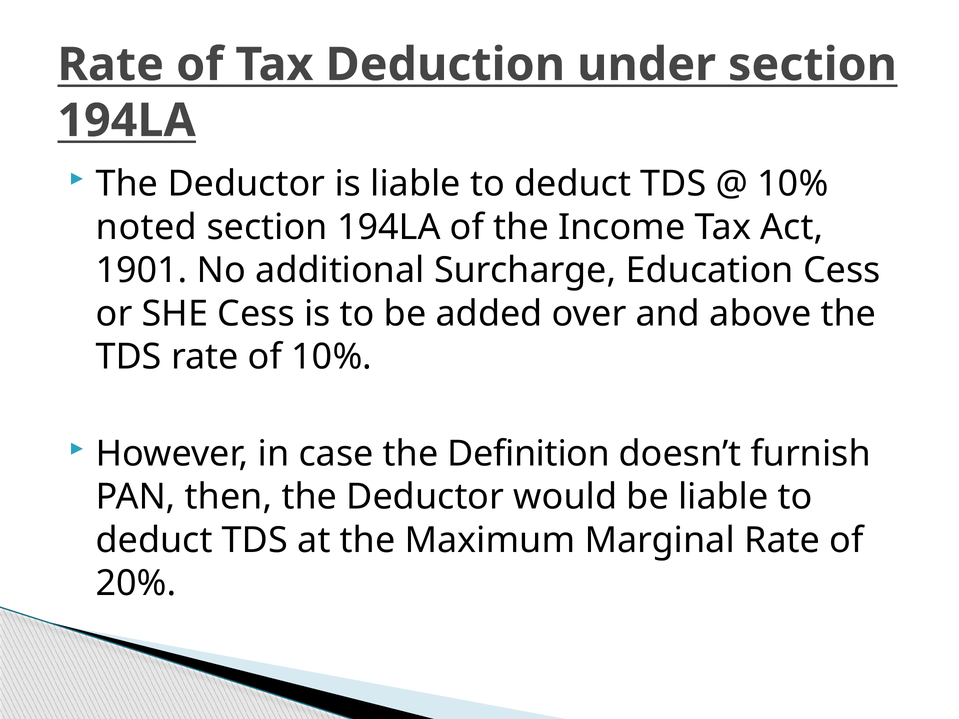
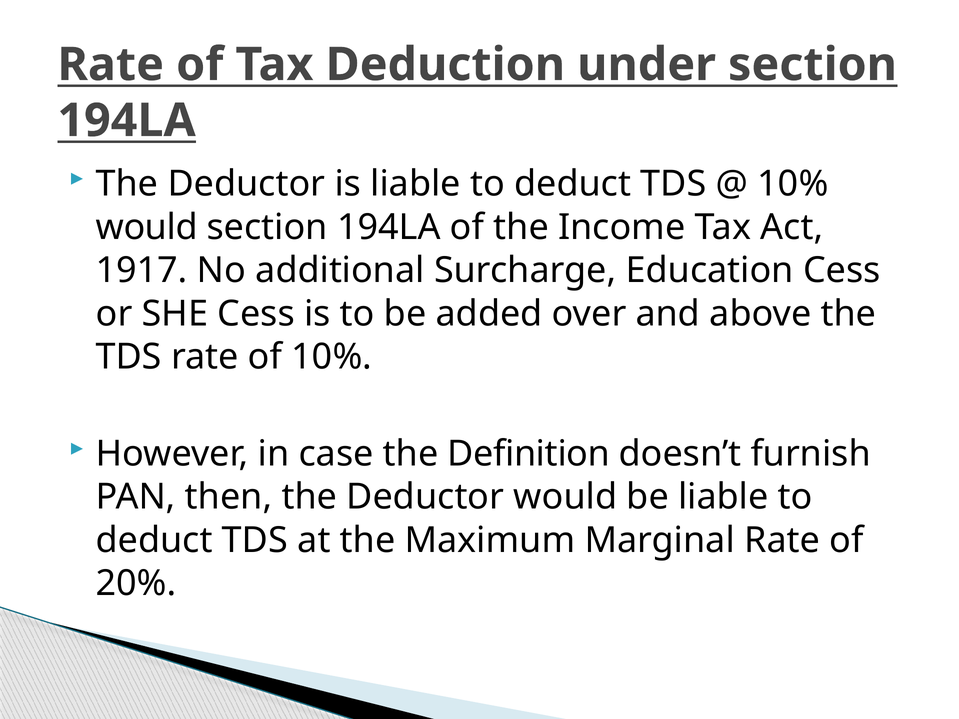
noted at (146, 227): noted -> would
1901: 1901 -> 1917
